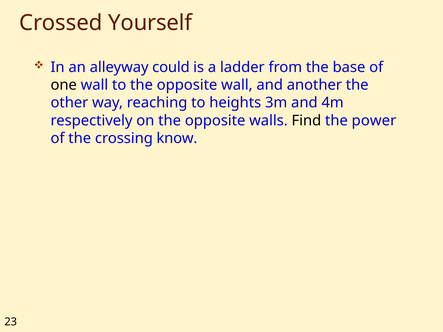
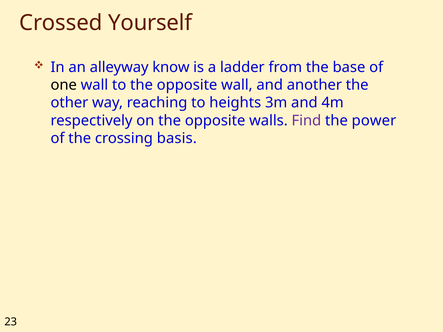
could: could -> know
Find colour: black -> purple
know: know -> basis
